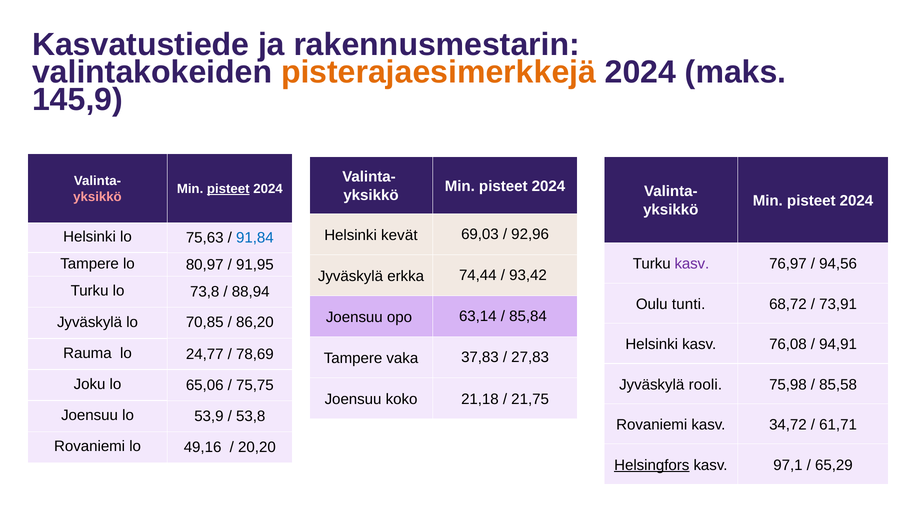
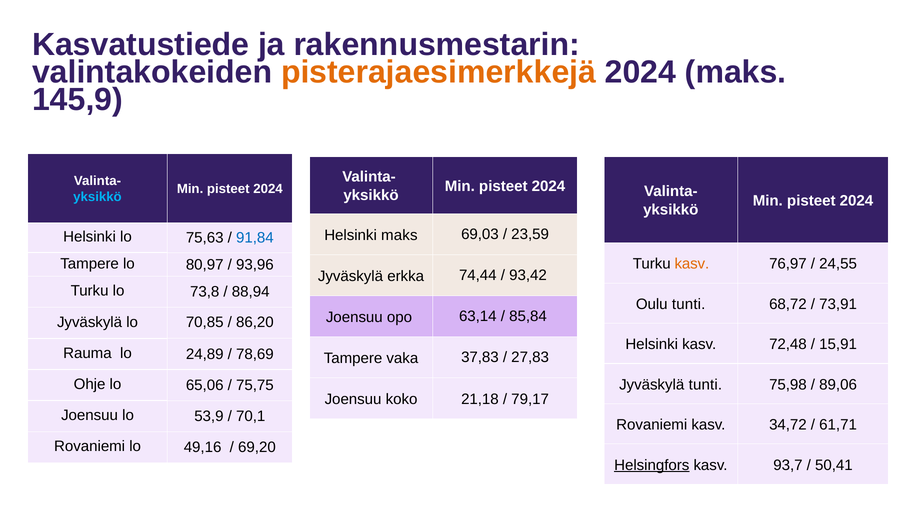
pisteet at (228, 189) underline: present -> none
yksikkö at (97, 197) colour: pink -> light blue
Helsinki kevät: kevät -> maks
92,96: 92,96 -> 23,59
91,95: 91,95 -> 93,96
kasv at (692, 264) colour: purple -> orange
94,56: 94,56 -> 24,55
76,08: 76,08 -> 72,48
94,91: 94,91 -> 15,91
24,77: 24,77 -> 24,89
Joku: Joku -> Ohje
Jyväskylä rooli: rooli -> tunti
85,58: 85,58 -> 89,06
21,75: 21,75 -> 79,17
53,8: 53,8 -> 70,1
20,20: 20,20 -> 69,20
97,1: 97,1 -> 93,7
65,29: 65,29 -> 50,41
